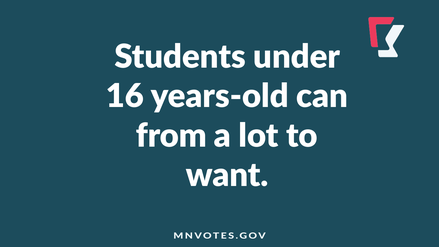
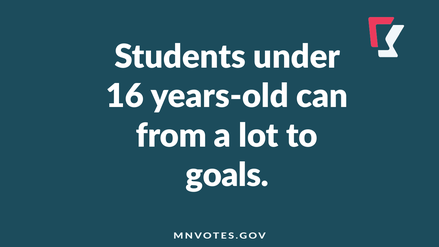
want: want -> goals
